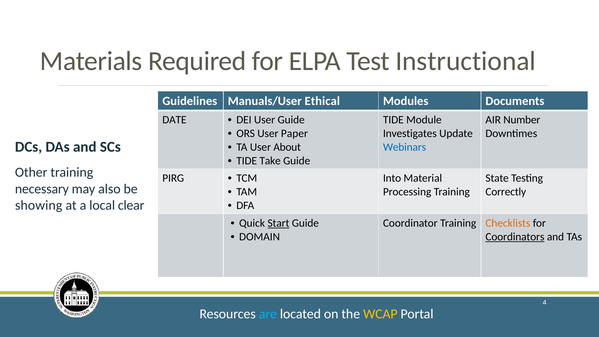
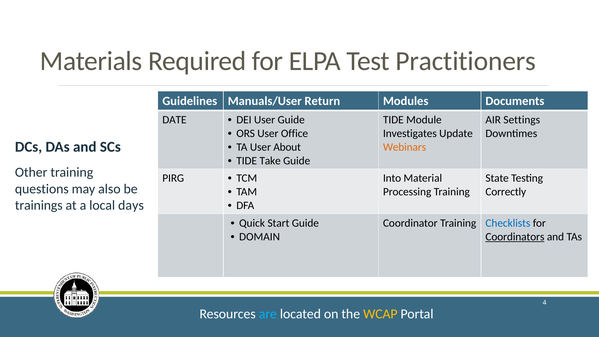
Instructional: Instructional -> Practitioners
Ethical: Ethical -> Return
Number: Number -> Settings
Paper: Paper -> Office
Webinars colour: blue -> orange
necessary: necessary -> questions
showing: showing -> trainings
clear: clear -> days
Start underline: present -> none
Checklists colour: orange -> blue
